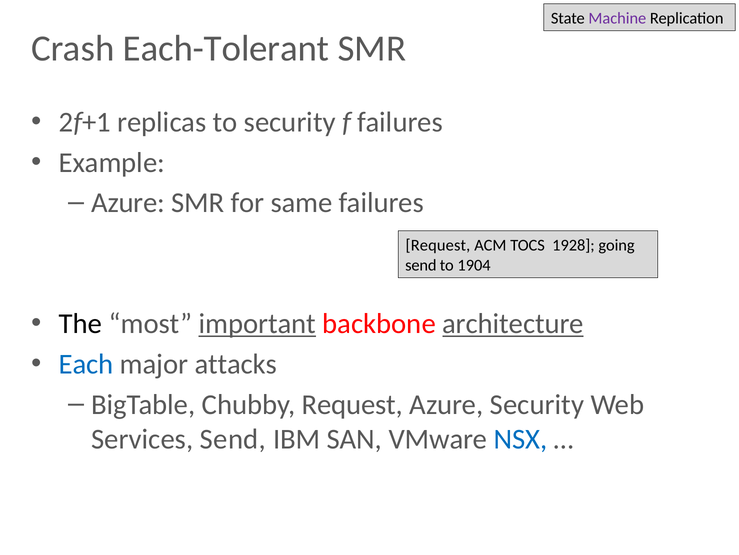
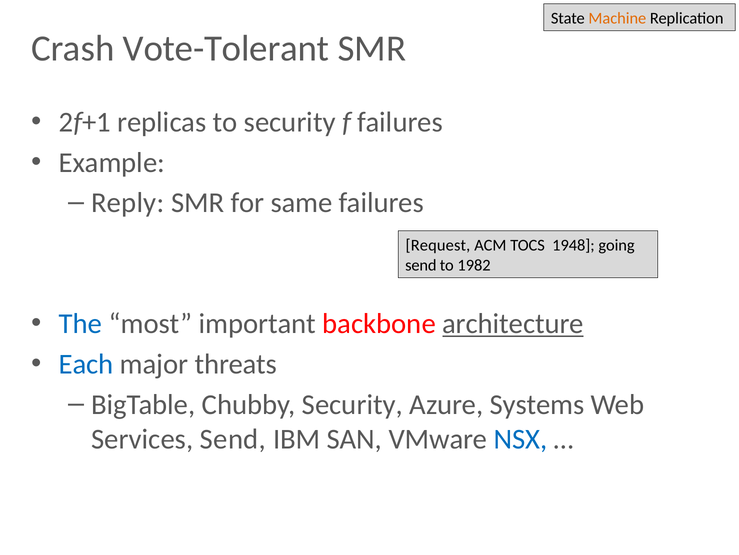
Machine colour: purple -> orange
Each-Tolerant: Each-Tolerant -> Vote-Tolerant
Azure at (128, 203): Azure -> Reply
1928: 1928 -> 1948
1904: 1904 -> 1982
The colour: black -> blue
important underline: present -> none
attacks: attacks -> threats
Chubby Request: Request -> Security
Azure Security: Security -> Systems
